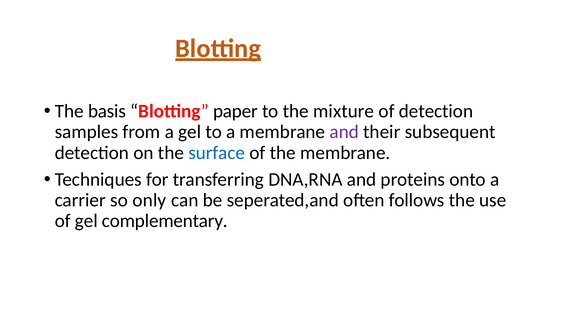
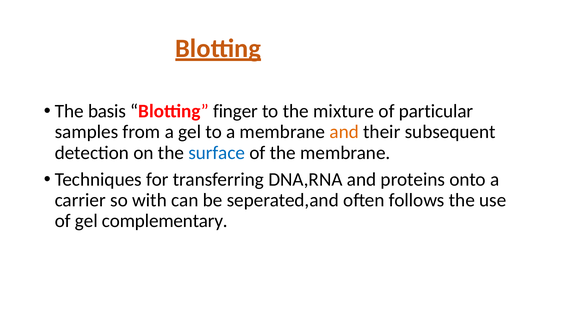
paper: paper -> finger
of detection: detection -> particular
and at (344, 132) colour: purple -> orange
only: only -> with
